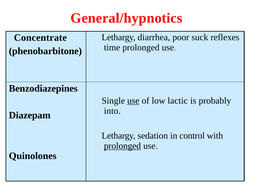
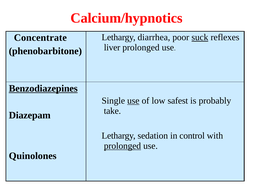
General/hypnotics: General/hypnotics -> Calcium/hypnotics
suck underline: none -> present
time: time -> liver
Benzodiazepines underline: none -> present
lactic: lactic -> safest
into: into -> take
